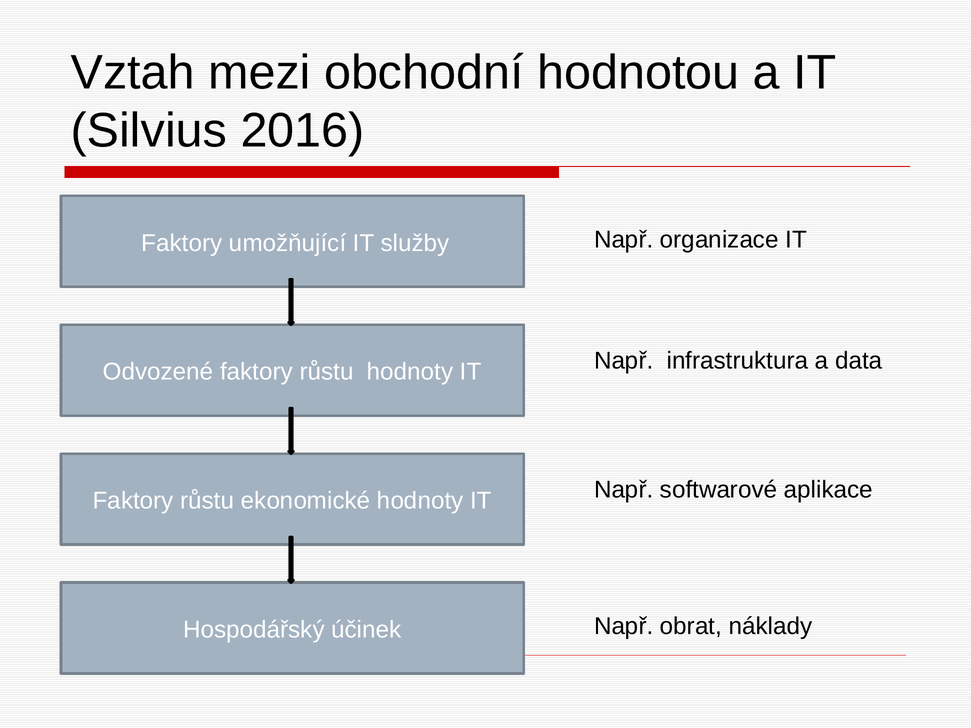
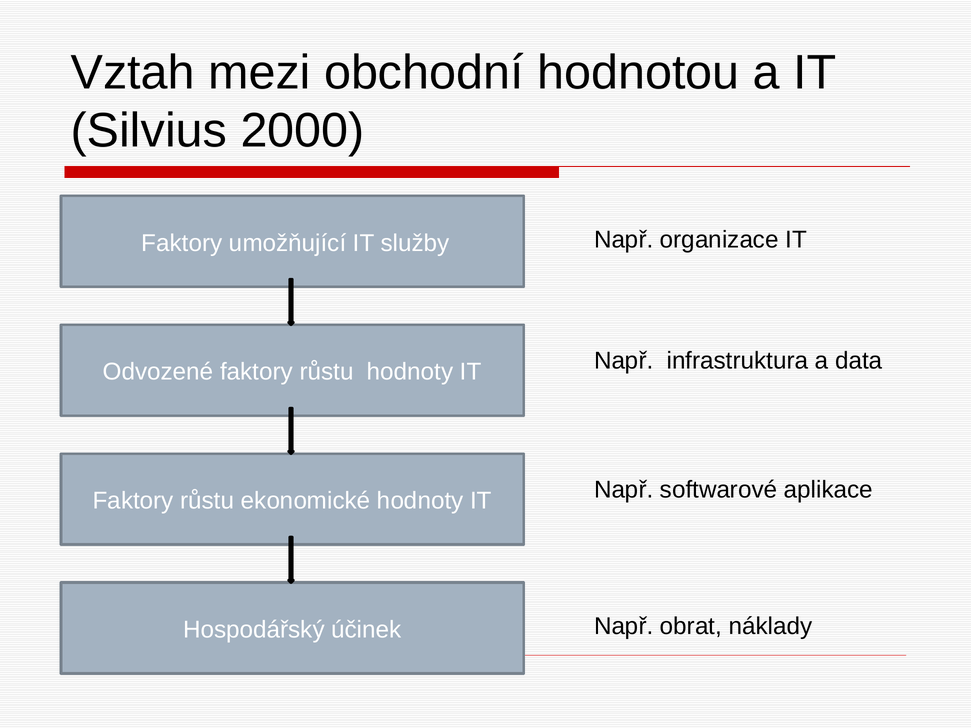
2016: 2016 -> 2000
